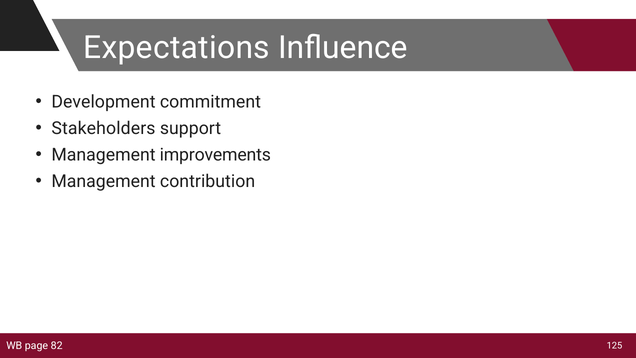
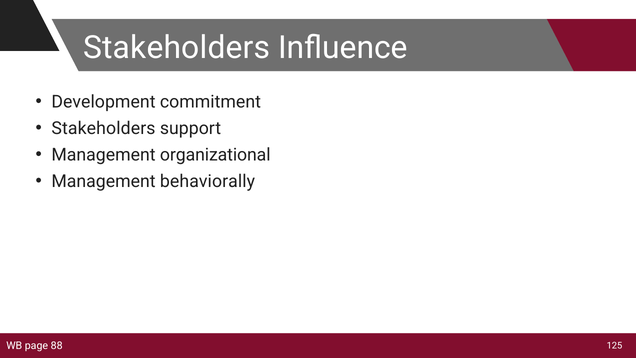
Expectations at (177, 47): Expectations -> Stakeholders
improvements: improvements -> organizational
contribution: contribution -> behaviorally
82: 82 -> 88
